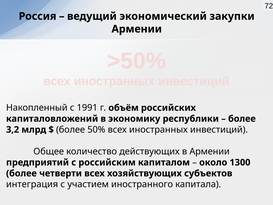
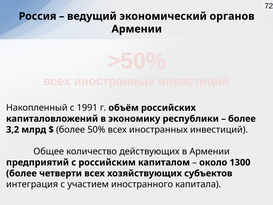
закупки: закупки -> органов
